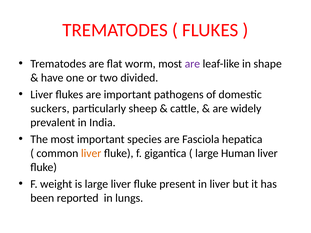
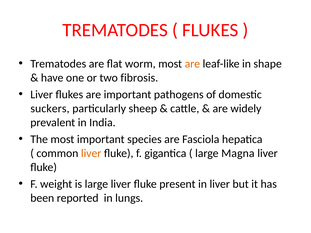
are at (192, 64) colour: purple -> orange
divided: divided -> fibrosis
Human: Human -> Magna
